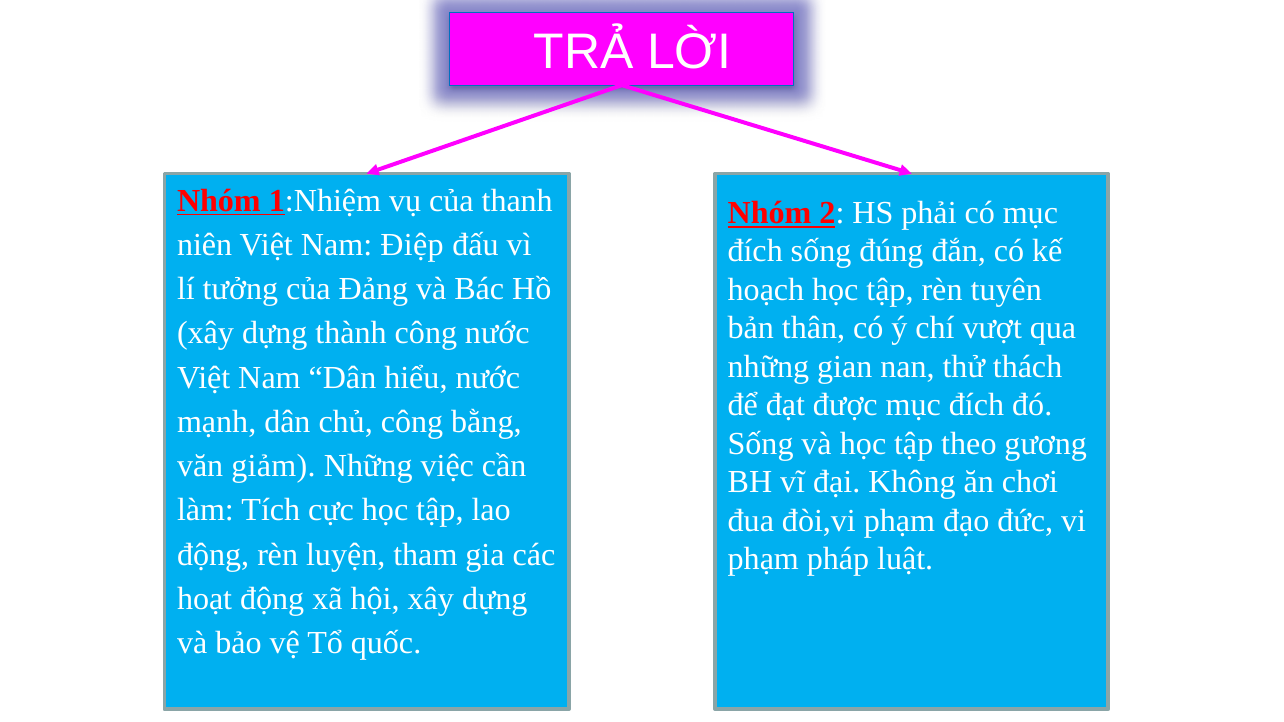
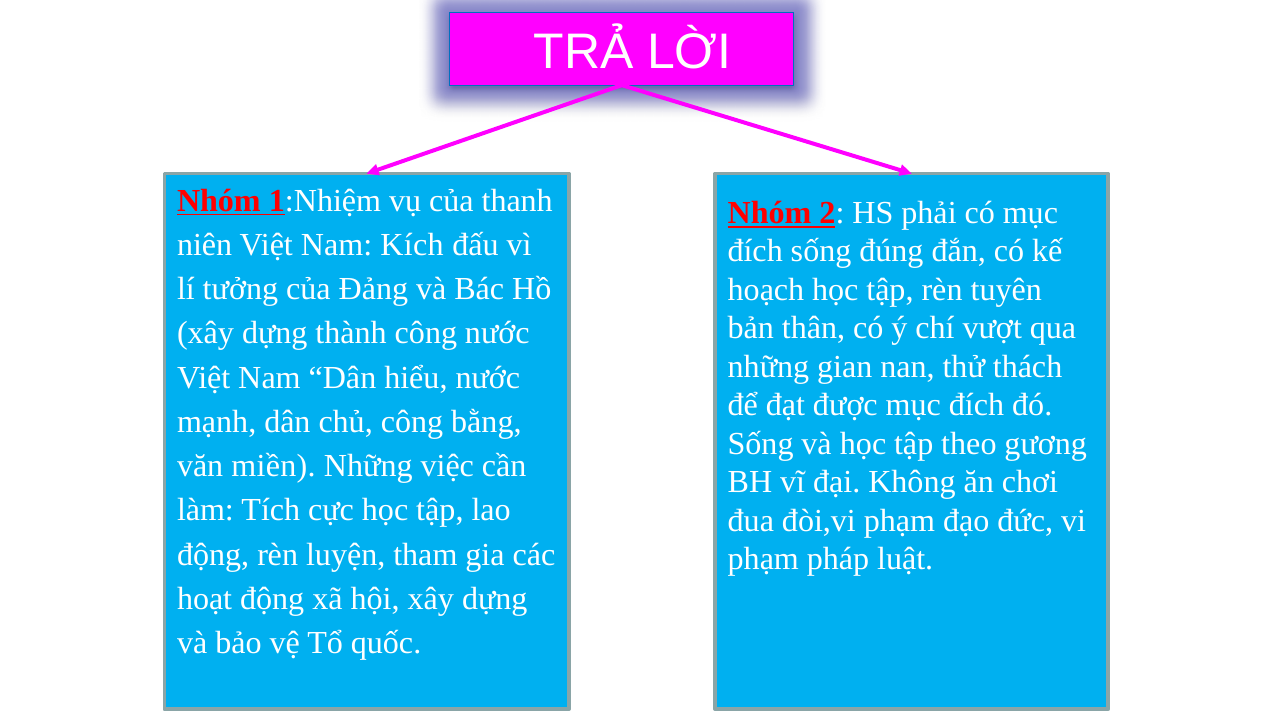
Điệp: Điệp -> Kích
giảm: giảm -> miền
